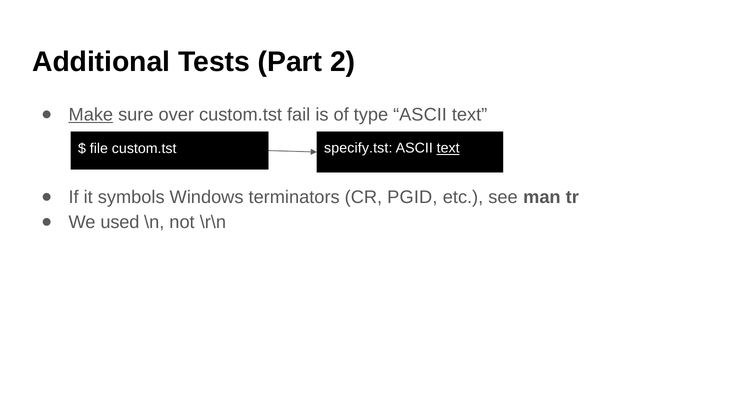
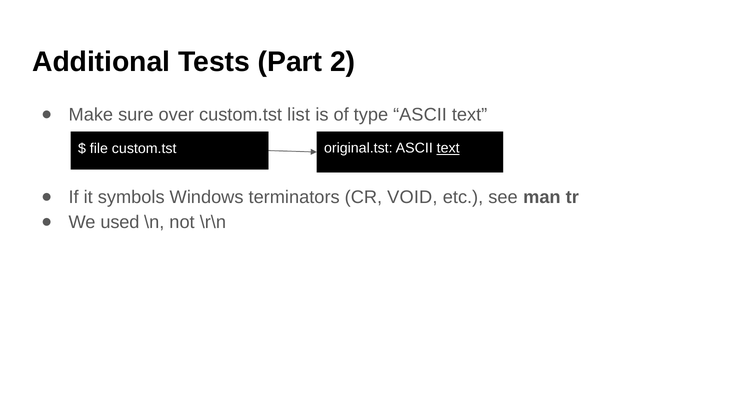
Make underline: present -> none
fail: fail -> list
specify.tst: specify.tst -> original.tst
PGID: PGID -> VOID
